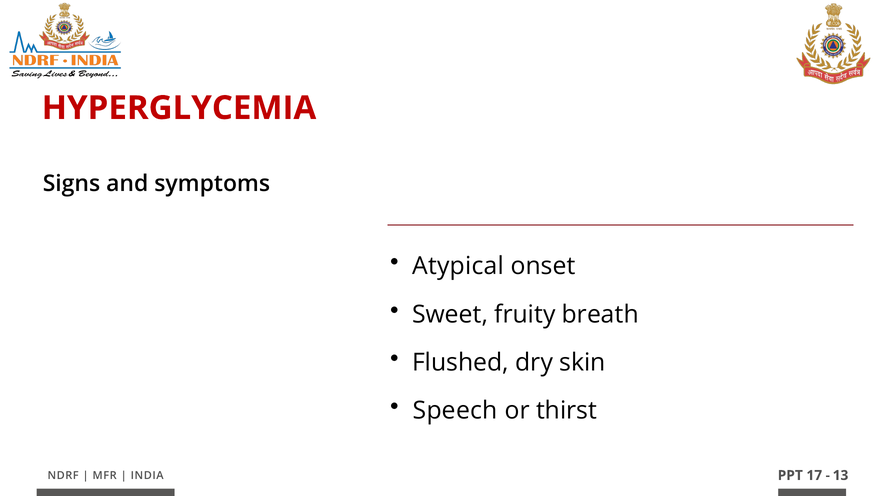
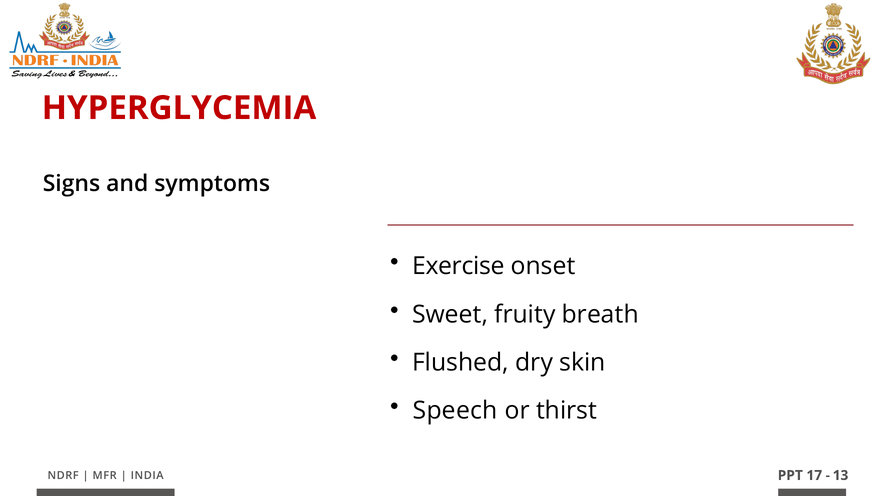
Atypical: Atypical -> Exercise
